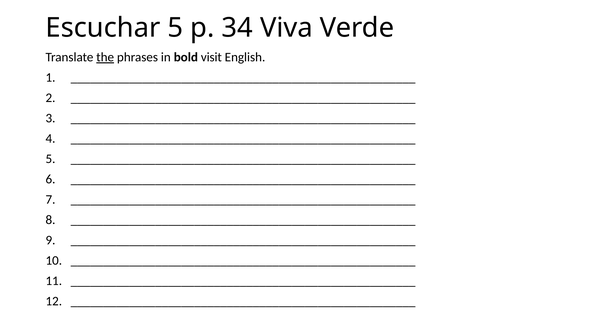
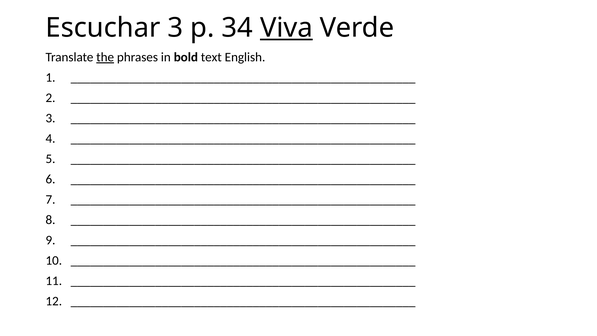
Escuchar 5: 5 -> 3
Viva underline: none -> present
visit: visit -> text
